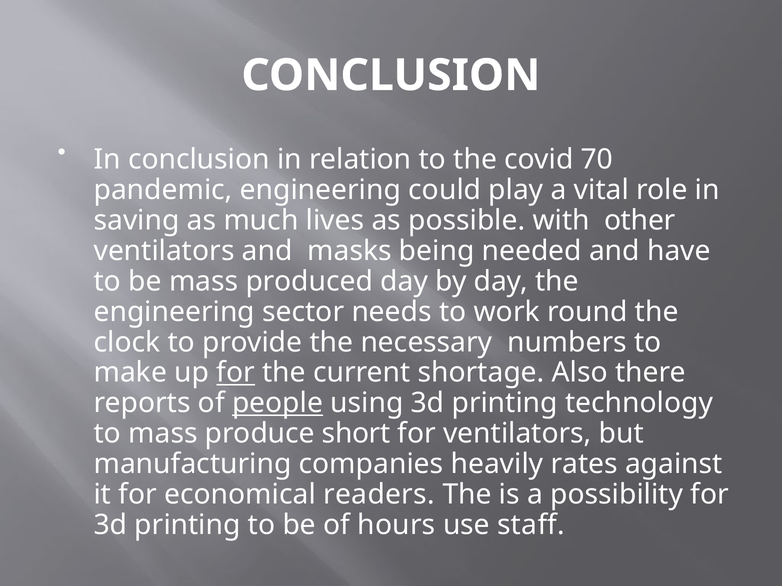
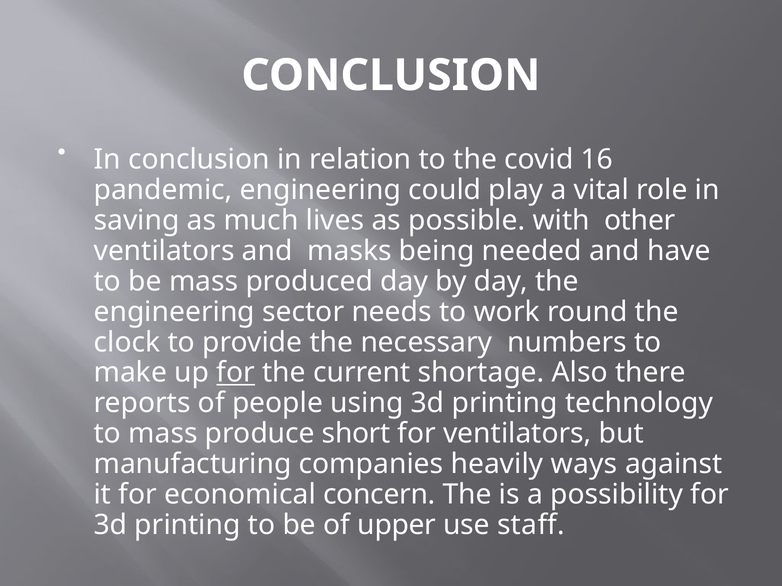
70: 70 -> 16
people underline: present -> none
rates: rates -> ways
readers: readers -> concern
hours: hours -> upper
